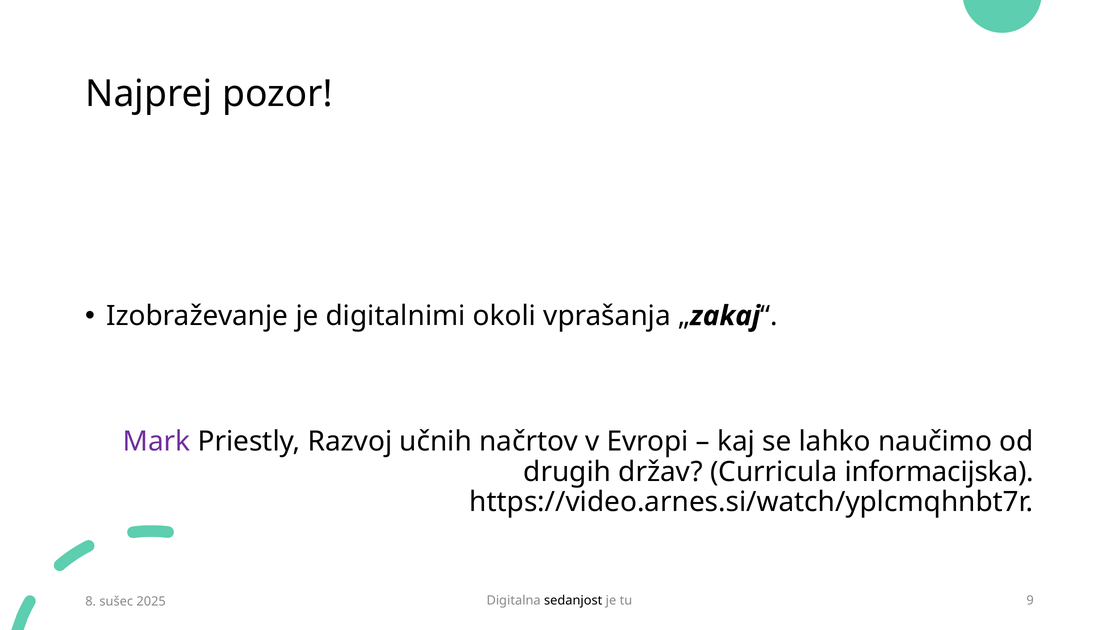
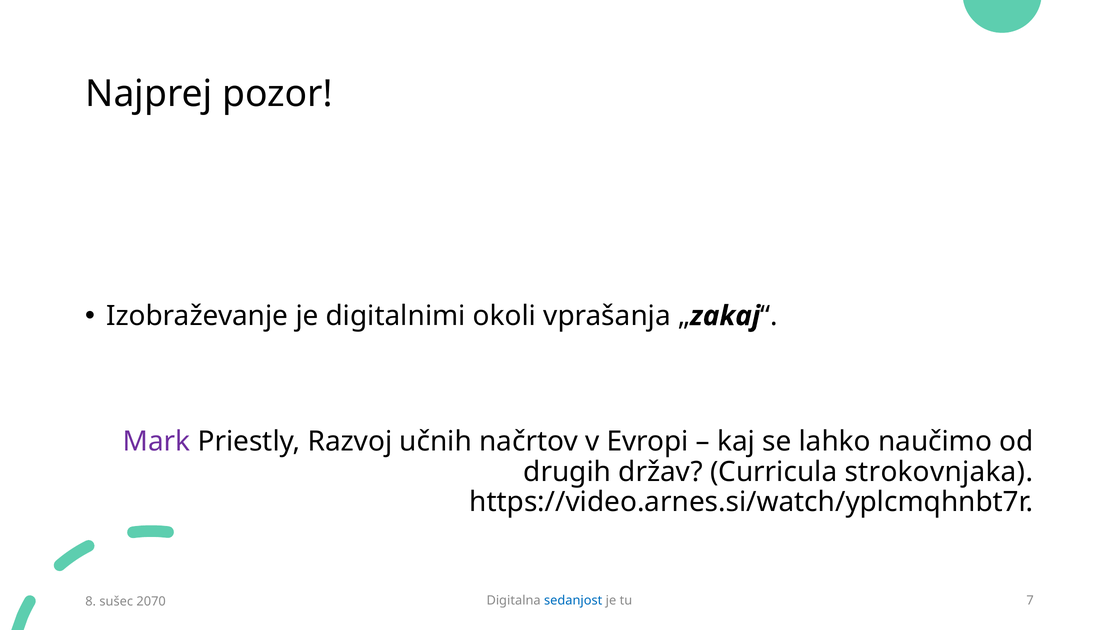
informacijska: informacijska -> strokovnjaka
sedanjost colour: black -> blue
9: 9 -> 7
2025: 2025 -> 2070
